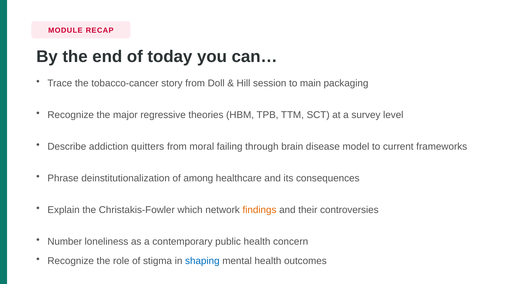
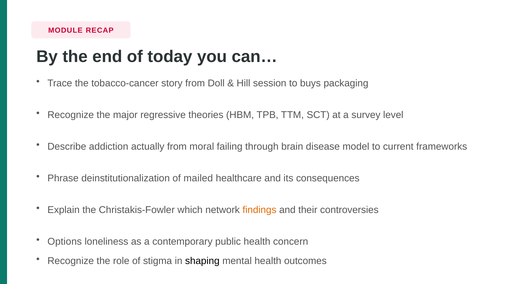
main: main -> buys
quitters: quitters -> actually
among: among -> mailed
Number: Number -> Options
shaping colour: blue -> black
